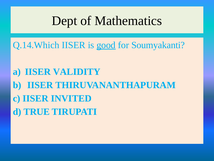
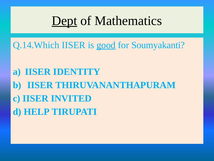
Dept underline: none -> present
VALIDITY: VALIDITY -> IDENTITY
TRUE: TRUE -> HELP
